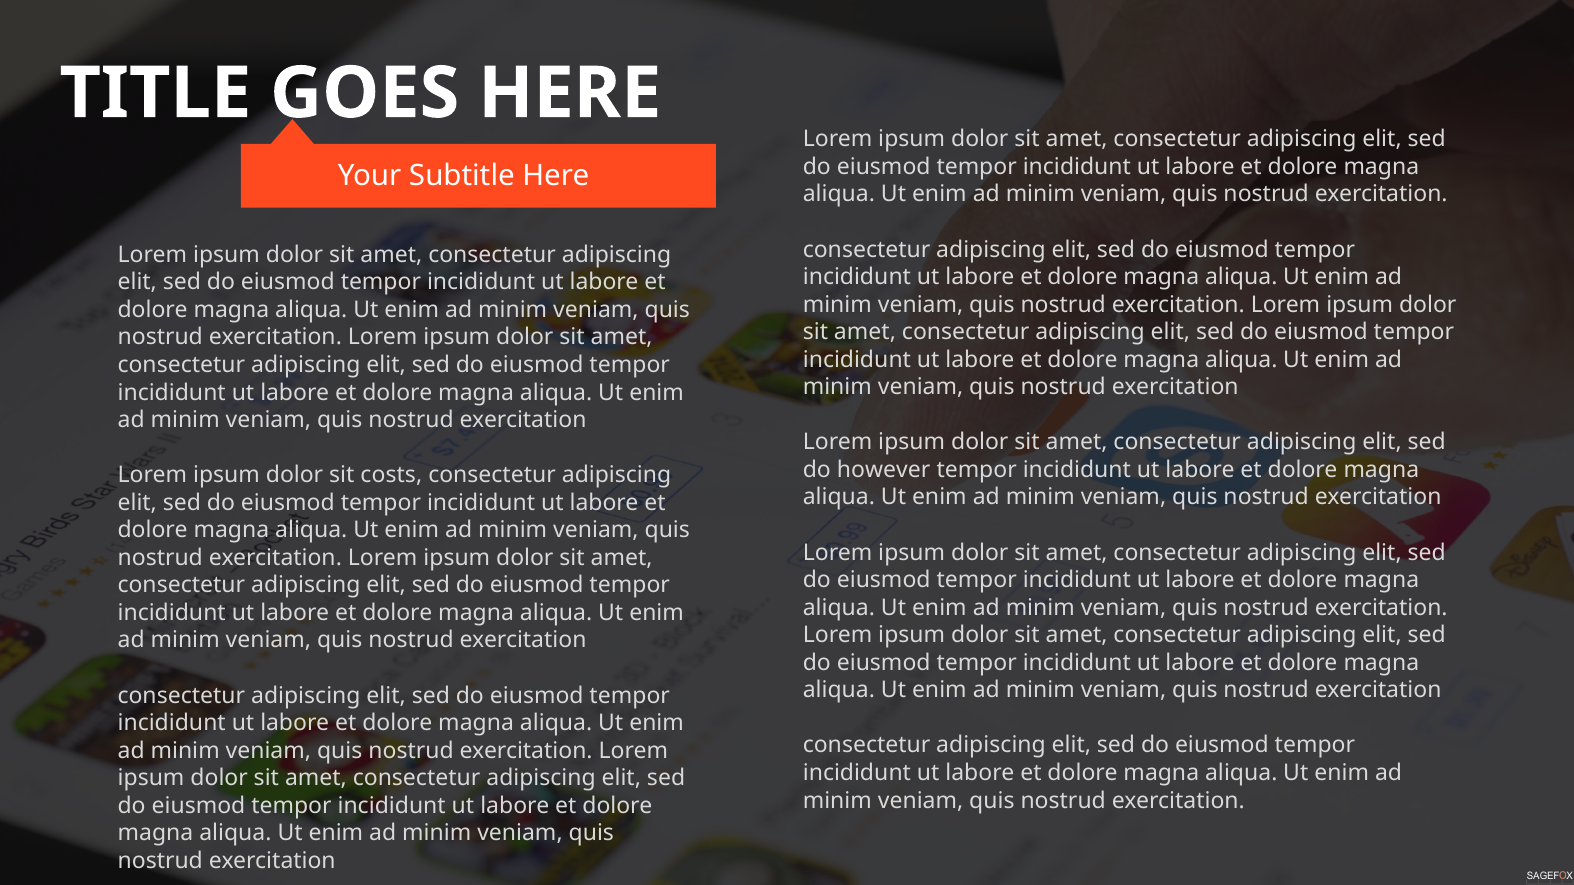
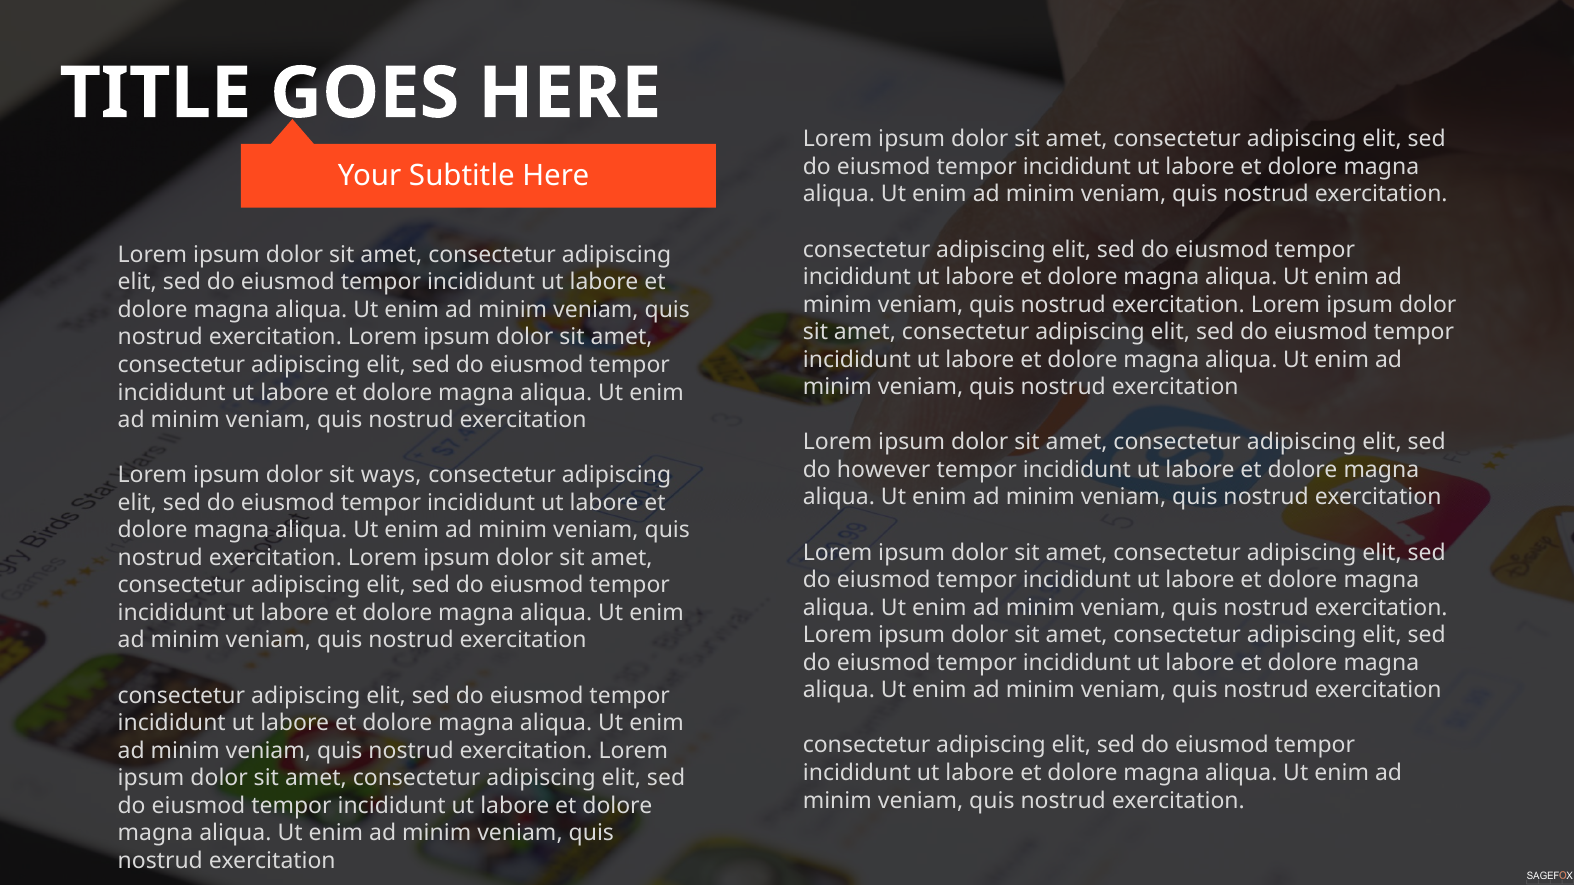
costs: costs -> ways
